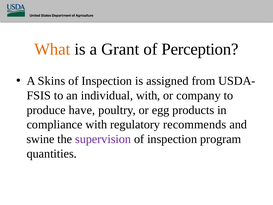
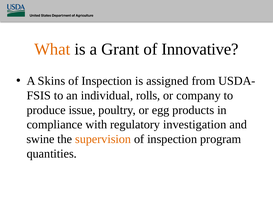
Perception: Perception -> Innovative
individual with: with -> rolls
have: have -> issue
recommends: recommends -> investigation
supervision colour: purple -> orange
